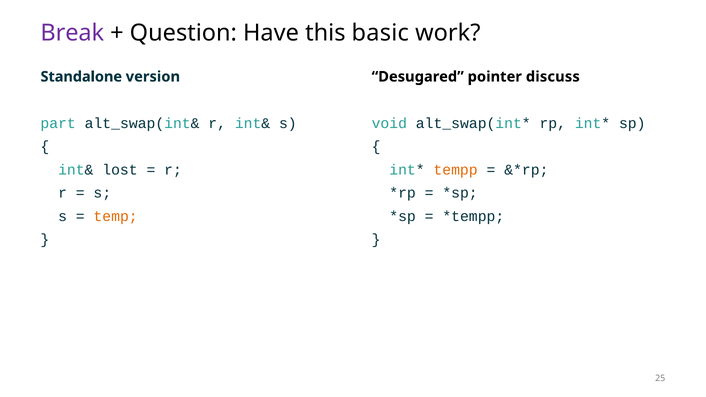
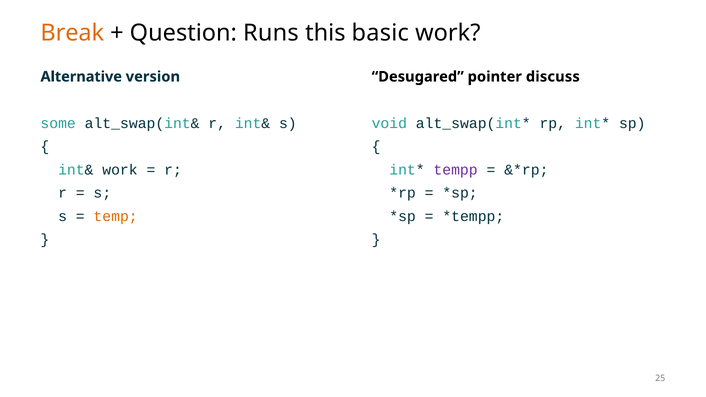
Break colour: purple -> orange
Have: Have -> Runs
Standalone: Standalone -> Alternative
part: part -> some
int& lost: lost -> work
tempp colour: orange -> purple
